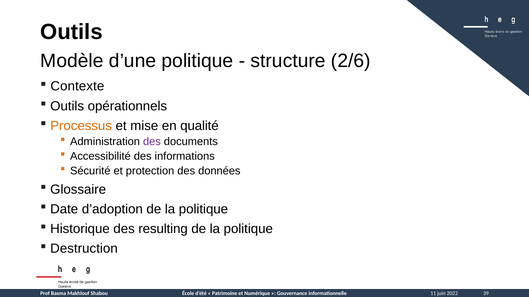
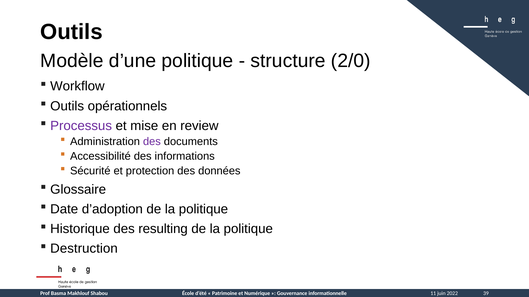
2/6: 2/6 -> 2/0
Contexte: Contexte -> Workflow
Processus colour: orange -> purple
qualité: qualité -> review
